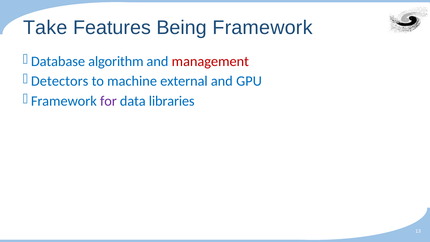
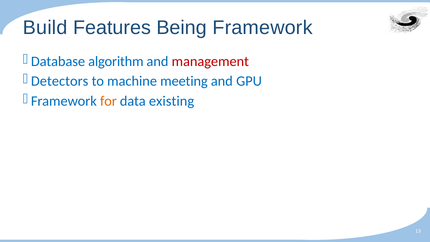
Take: Take -> Build
external: external -> meeting
for colour: purple -> orange
libraries: libraries -> existing
